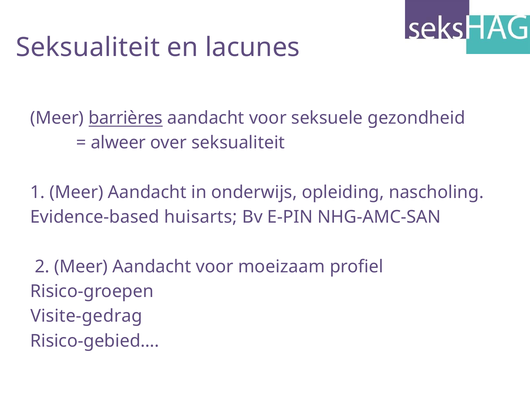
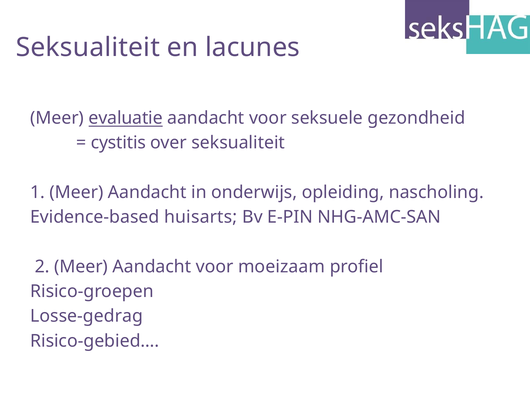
barrières: barrières -> evaluatie
alweer: alweer -> cystitis
Visite-gedrag: Visite-gedrag -> Losse-gedrag
